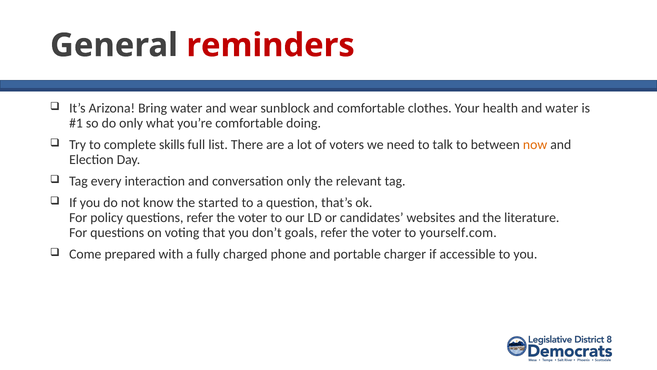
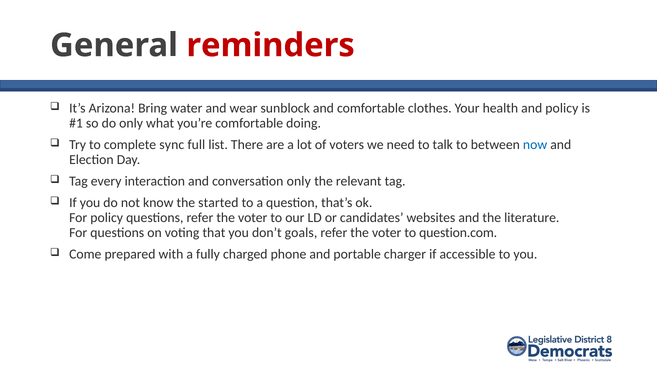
and water: water -> policy
skills: skills -> sync
now colour: orange -> blue
yourself.com: yourself.com -> question.com
